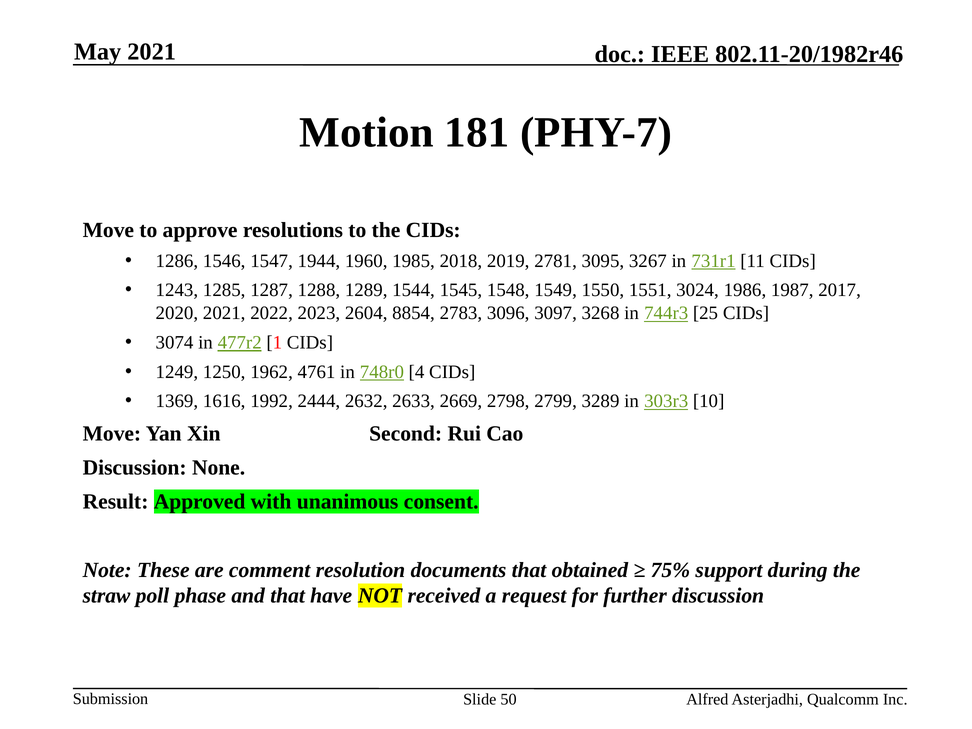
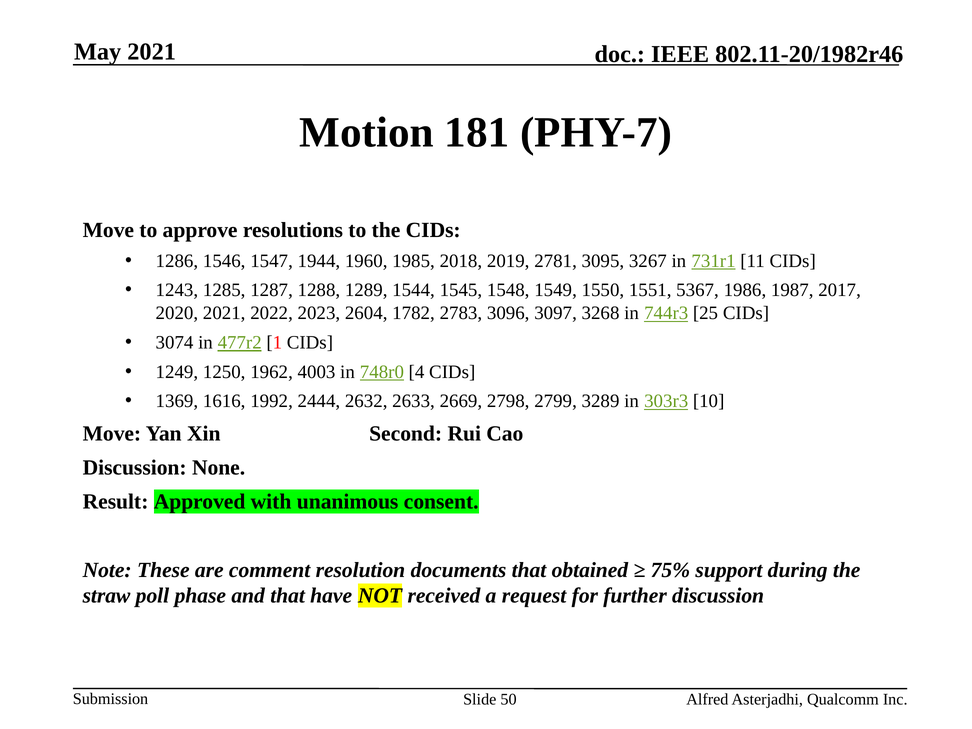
3024: 3024 -> 5367
8854: 8854 -> 1782
4761: 4761 -> 4003
